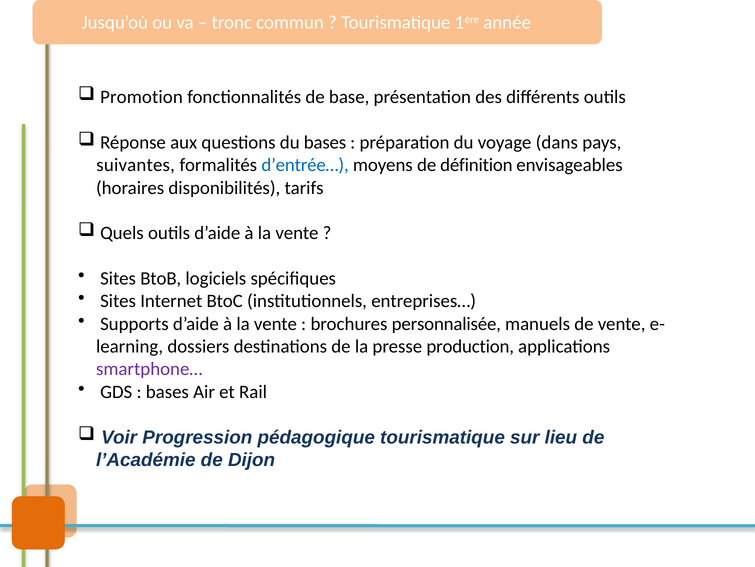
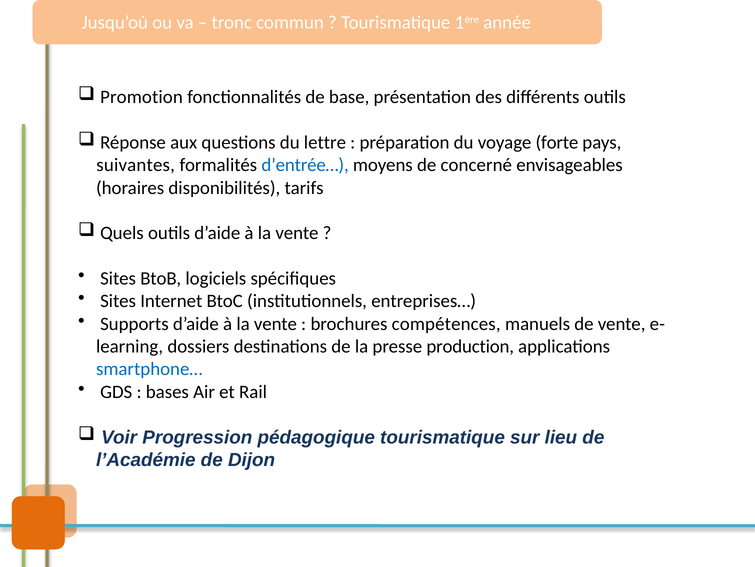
du bases: bases -> lettre
dans: dans -> forte
définition: définition -> concerné
personnalisée: personnalisée -> compétences
smartphone… colour: purple -> blue
